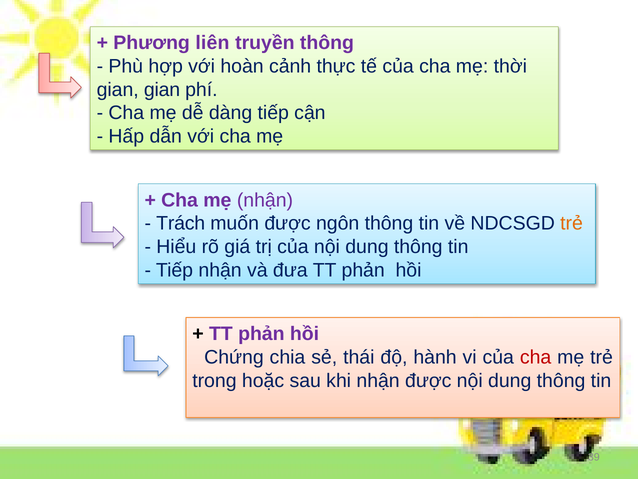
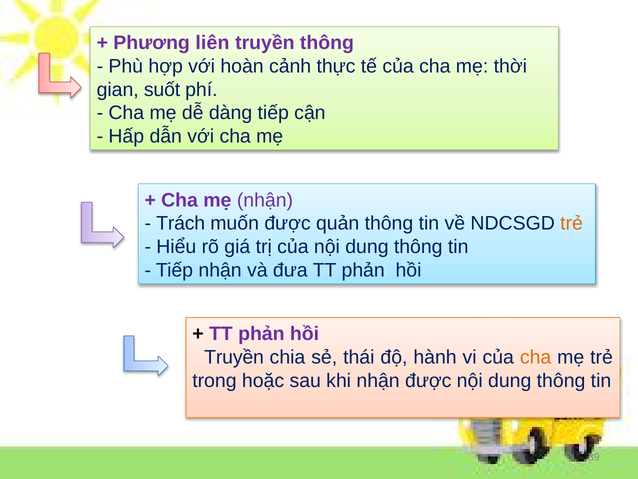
gian gian: gian -> suốt
ngôn: ngôn -> quản
Chứng at (234, 357): Chứng -> Truyền
cha at (536, 357) colour: red -> orange
